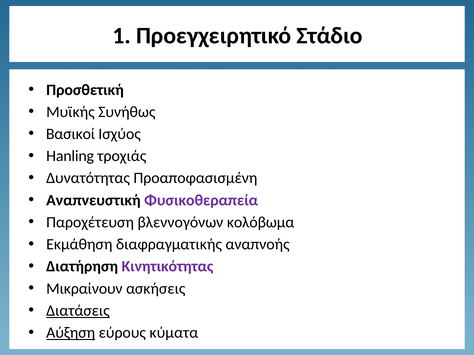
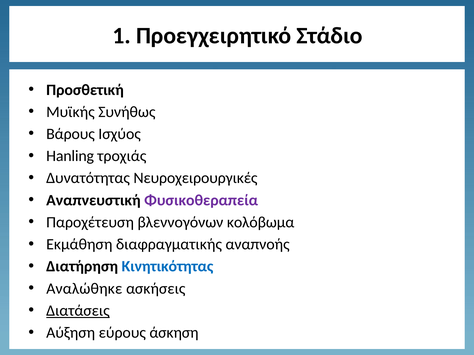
Βασικοί: Βασικοί -> Βάρους
Προαποφασισμένη: Προαποφασισμένη -> Νευροχειρουργικές
Κινητικότητας colour: purple -> blue
Μικραίνουν: Μικραίνουν -> Αναλώθηκε
Αύξηση underline: present -> none
κύματα: κύματα -> άσκηση
